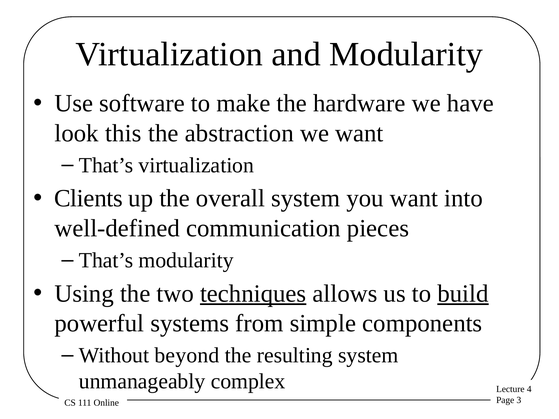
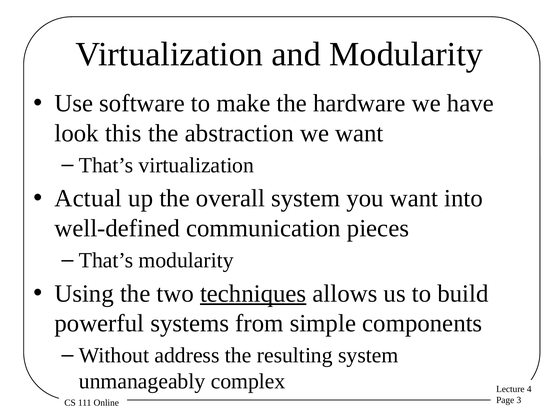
Clients: Clients -> Actual
build underline: present -> none
beyond: beyond -> address
